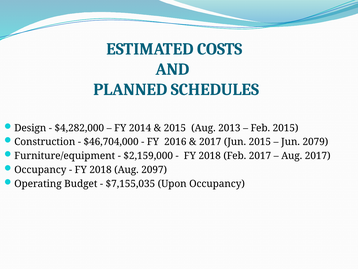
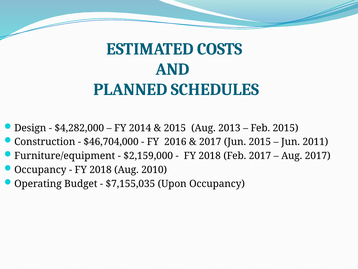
2079: 2079 -> 2011
2097: 2097 -> 2010
